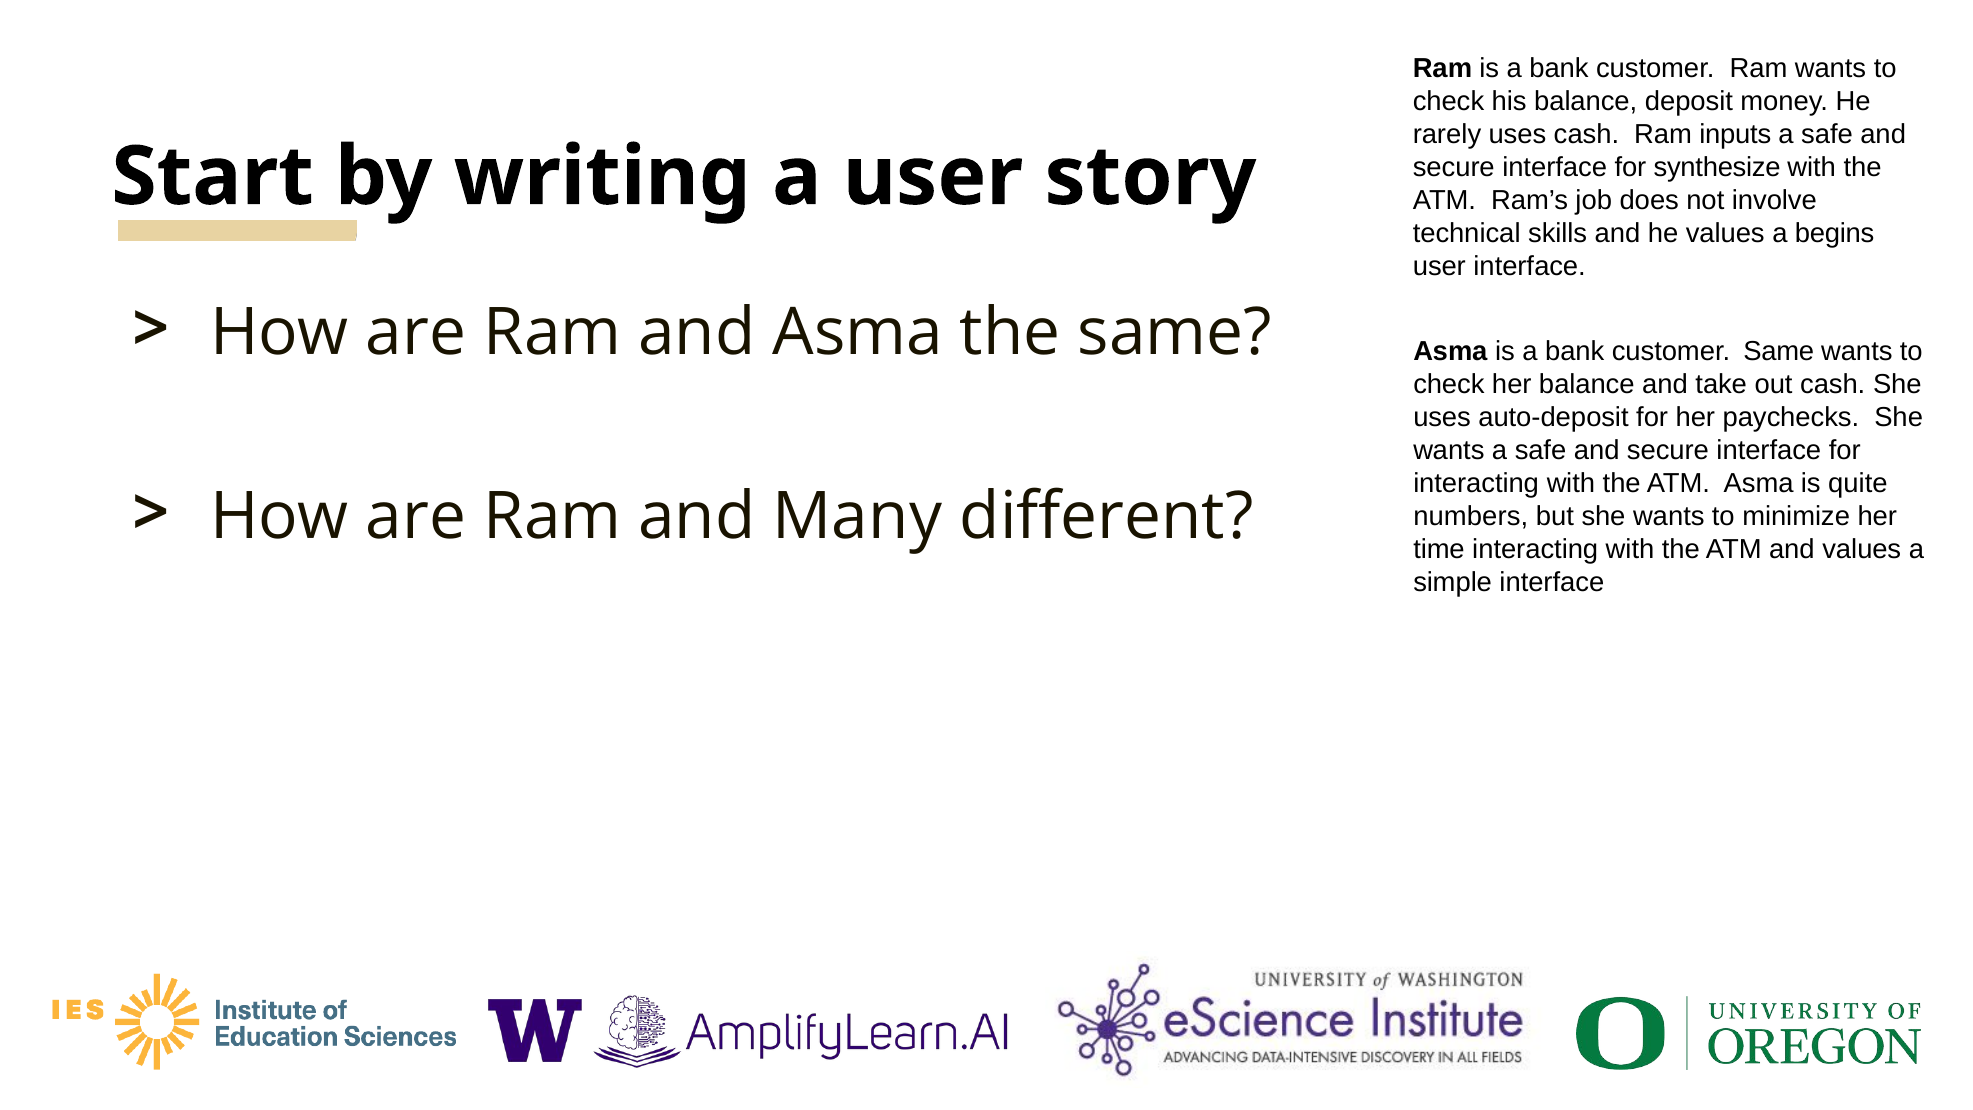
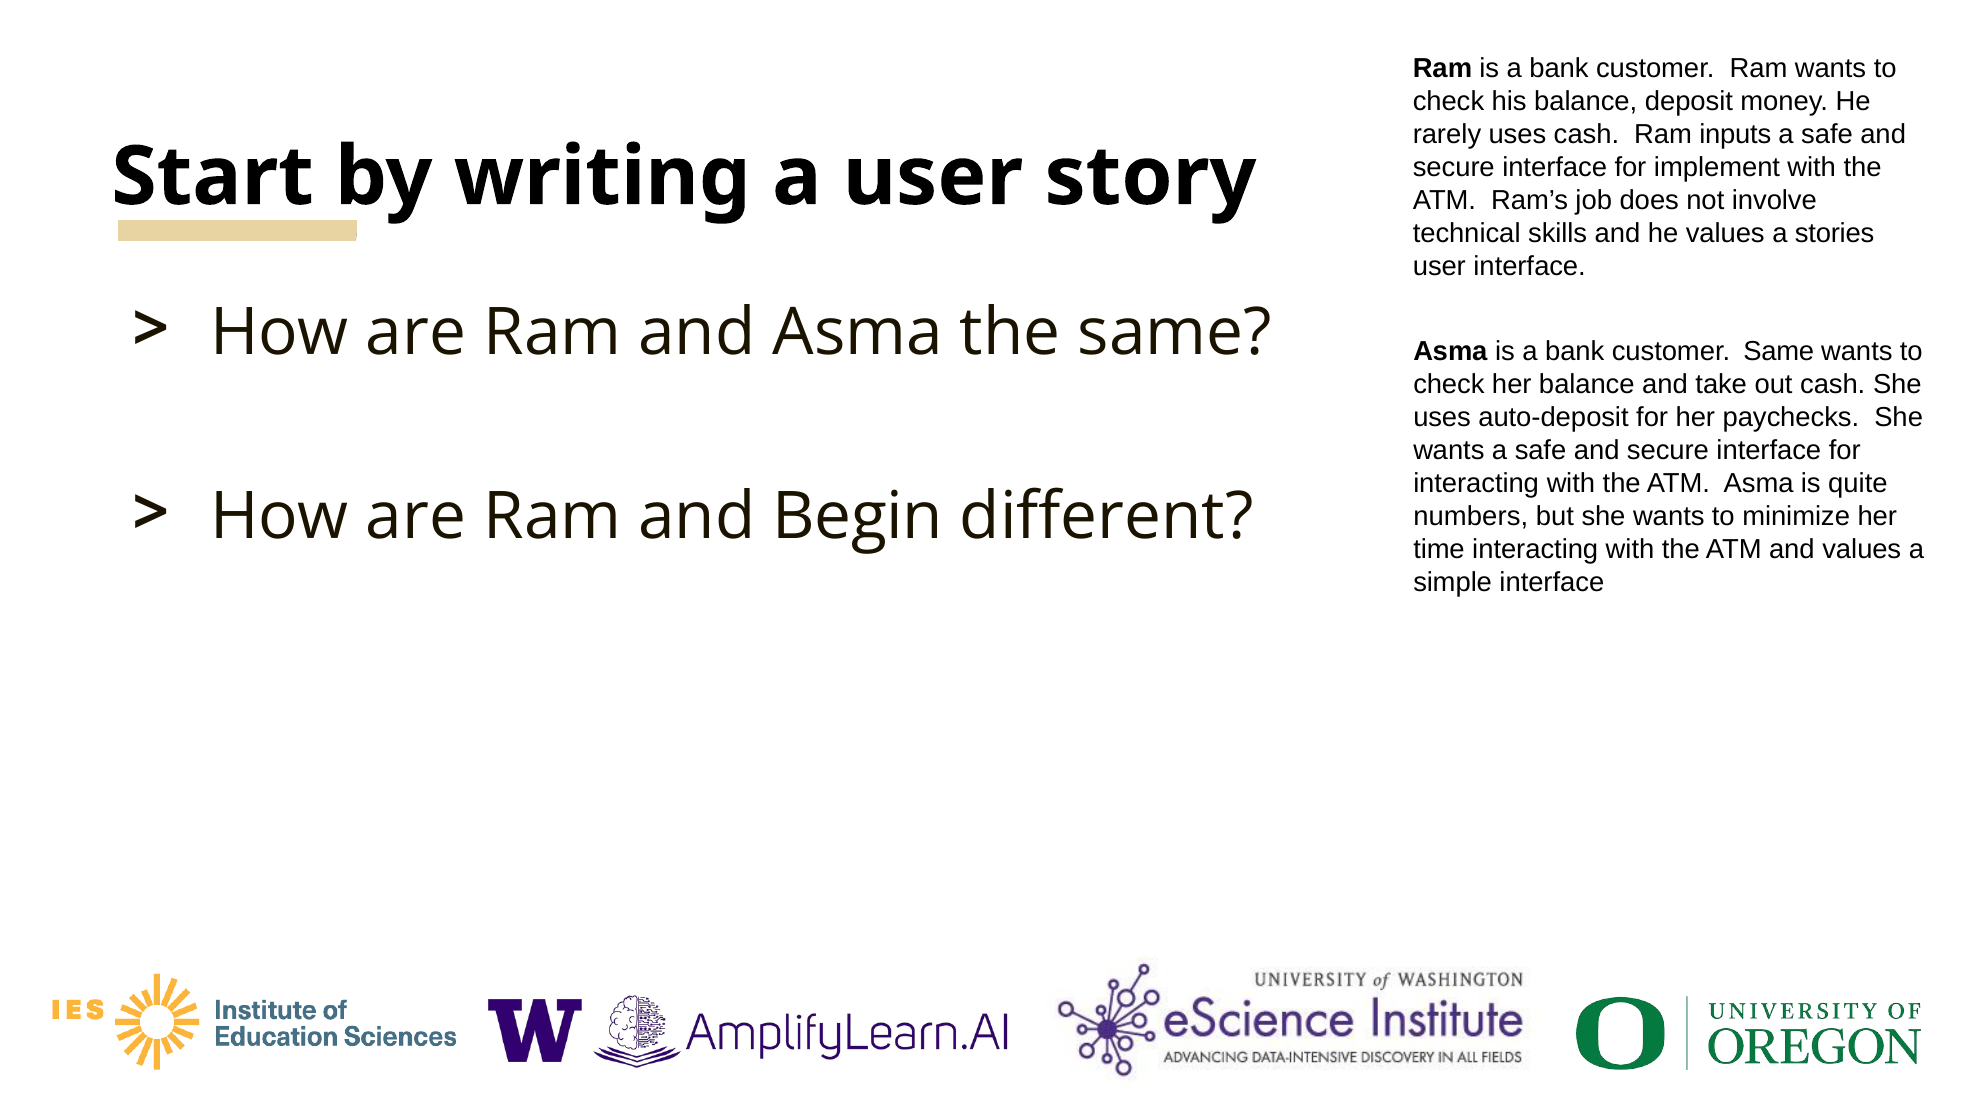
synthesize: synthesize -> implement
begins: begins -> stories
Many: Many -> Begin
